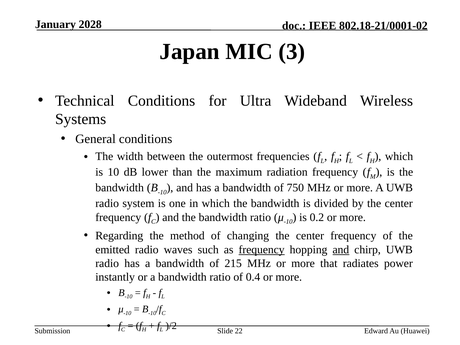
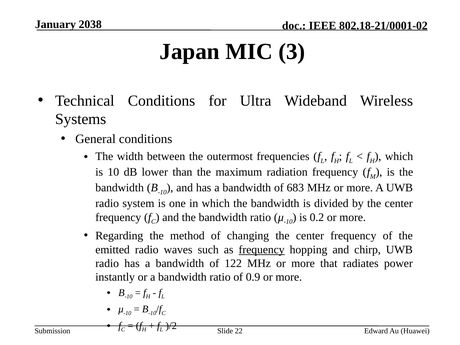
2028: 2028 -> 2038
750: 750 -> 683
and at (341, 250) underline: present -> none
215: 215 -> 122
0.4: 0.4 -> 0.9
